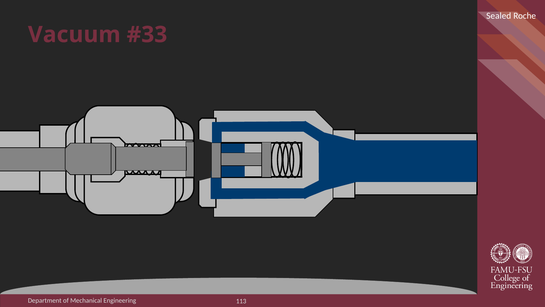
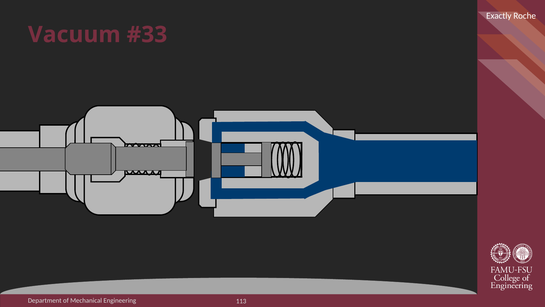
Sealed: Sealed -> Exactly
